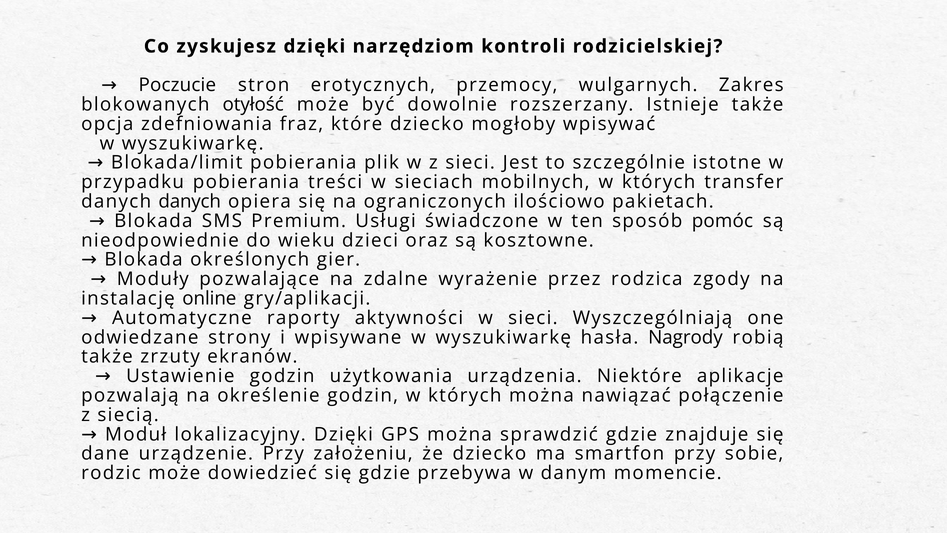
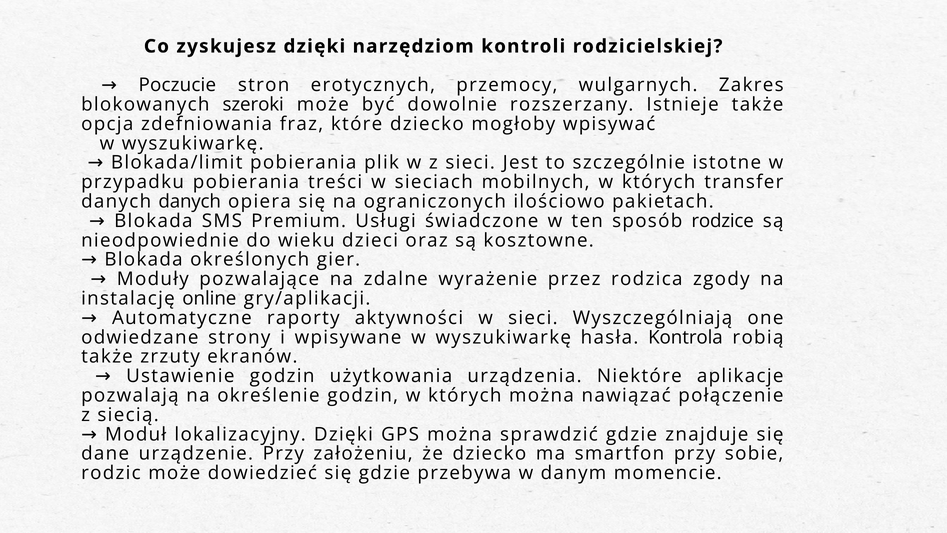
otyłość: otyłość -> szeroki
pomóc: pomóc -> rodzice
Nagrody: Nagrody -> Kontrola
